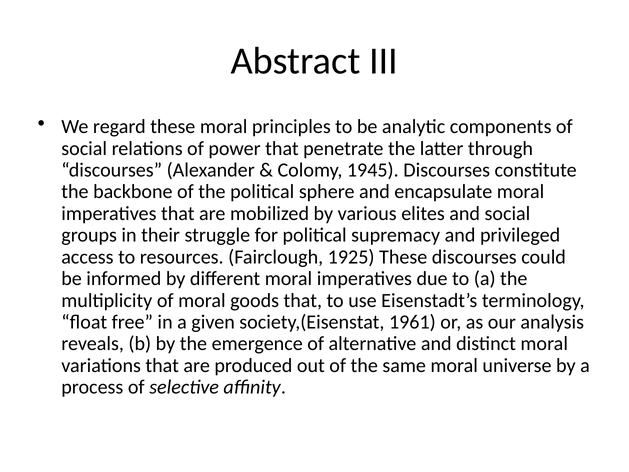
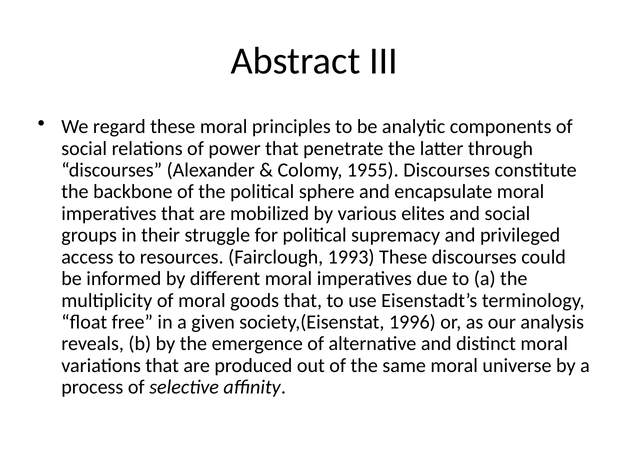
1945: 1945 -> 1955
1925: 1925 -> 1993
1961: 1961 -> 1996
